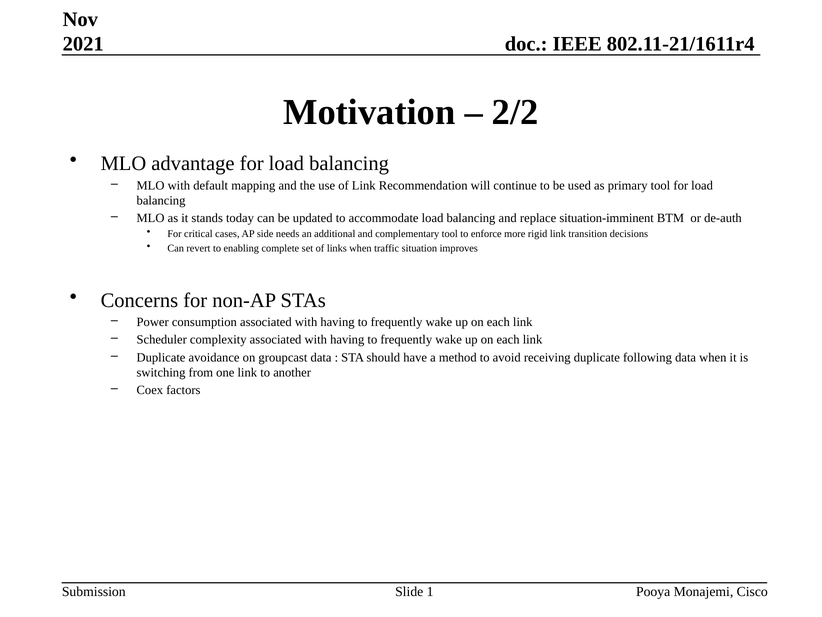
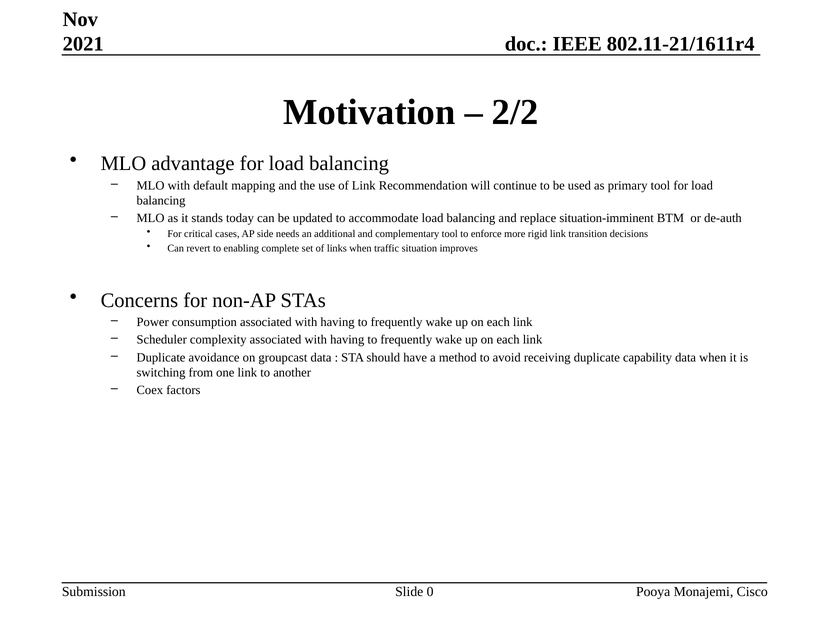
following: following -> capability
1: 1 -> 0
